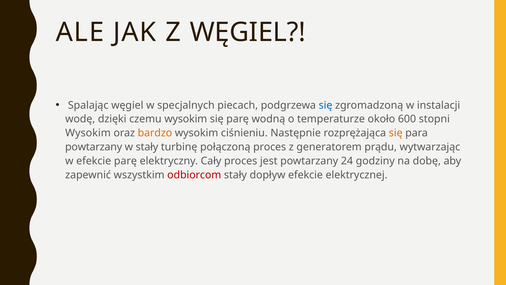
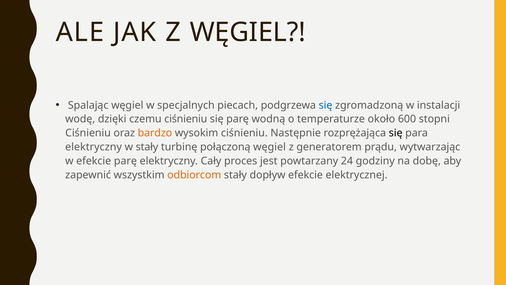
czemu wysokim: wysokim -> ciśnieniu
Wysokim at (88, 133): Wysokim -> Ciśnieniu
się at (396, 133) colour: orange -> black
powtarzany at (94, 147): powtarzany -> elektryczny
połączoną proces: proces -> węgiel
odbiorcom colour: red -> orange
